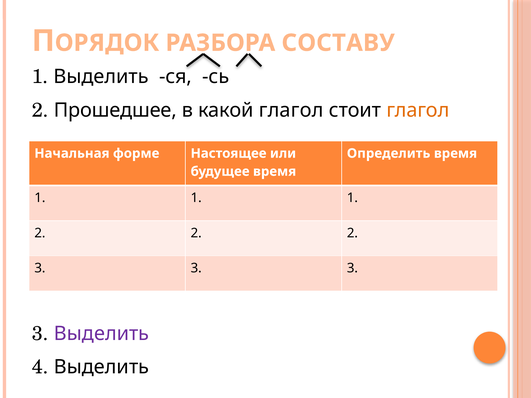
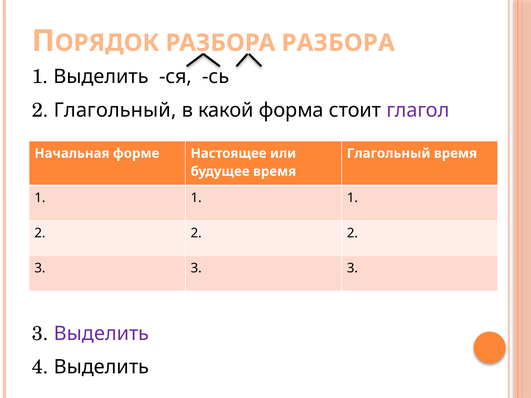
СОСТАВУ at (338, 43): СОСТАВУ -> РАЗБОРА
2 Прошедшее: Прошедшее -> Глагольный
какой глагол: глагол -> форма
глагол at (418, 110) colour: orange -> purple
Определить at (389, 153): Определить -> Глагольный
